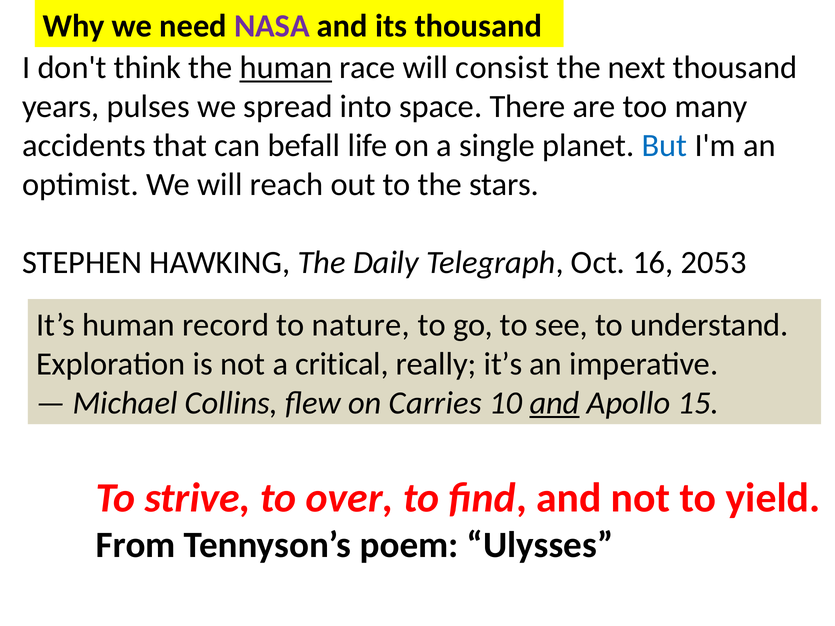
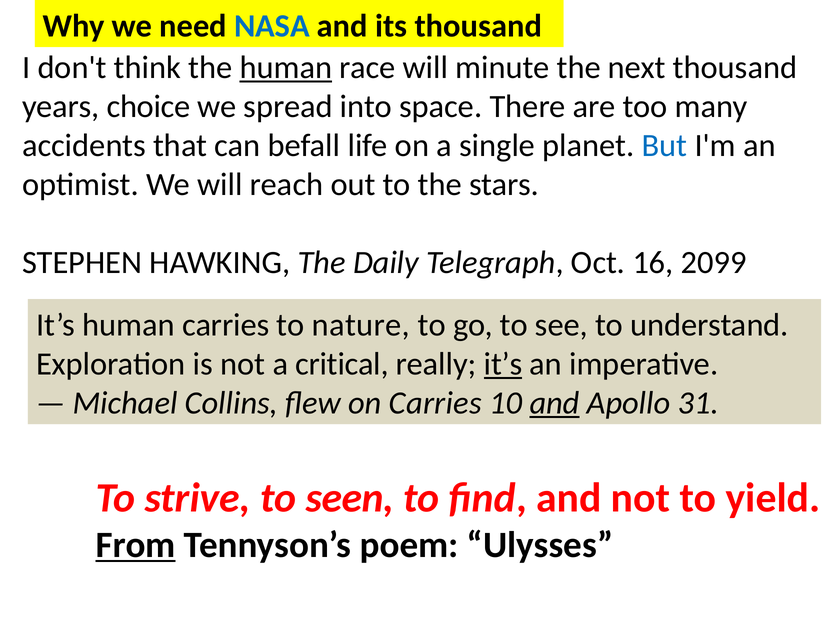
NASA colour: purple -> blue
consist: consist -> minute
pulses: pulses -> choice
2053: 2053 -> 2099
human record: record -> carries
it’s at (503, 364) underline: none -> present
15: 15 -> 31
over: over -> seen
From underline: none -> present
